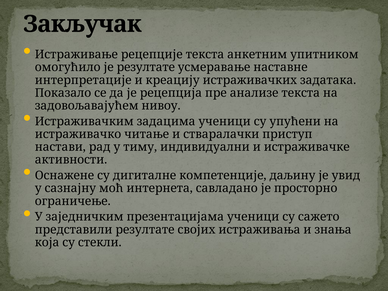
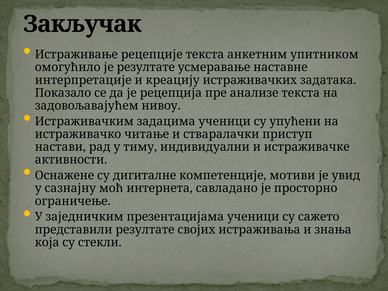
даљину: даљину -> мотиви
